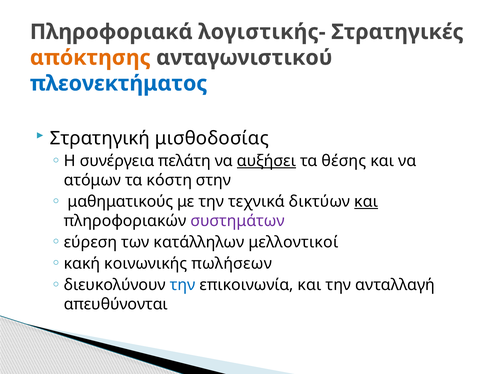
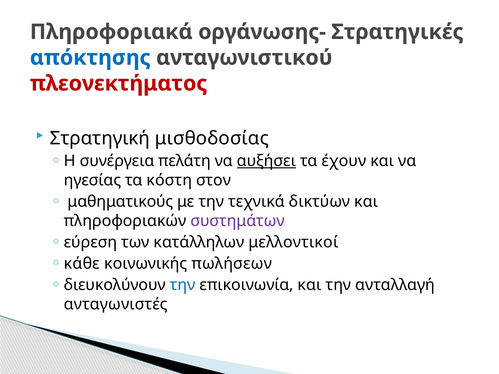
λογιστικής-: λογιστικής- -> οργάνωσης-
απόκτησης colour: orange -> blue
πλεονεκτήματος colour: blue -> red
θέσης: θέσης -> έχουν
ατόμων: ατόμων -> ηγεσίας
στην: στην -> στον
και at (366, 202) underline: present -> none
κακή: κακή -> κάθε
απευθύνονται: απευθύνονται -> ανταγωνιστές
